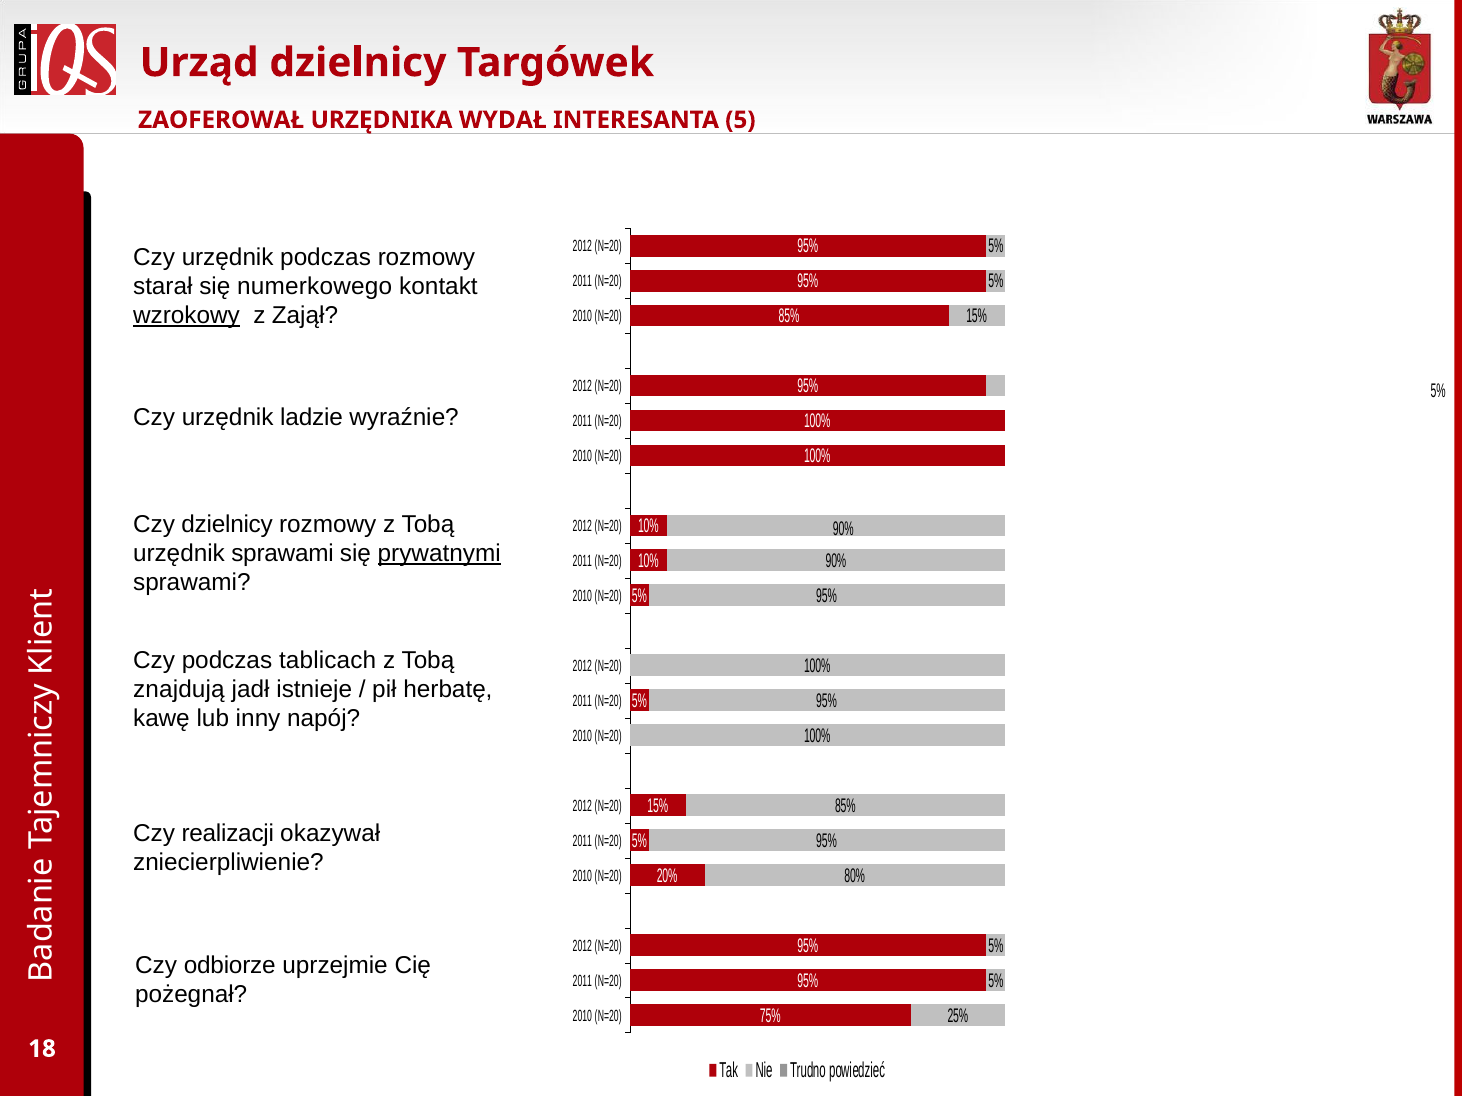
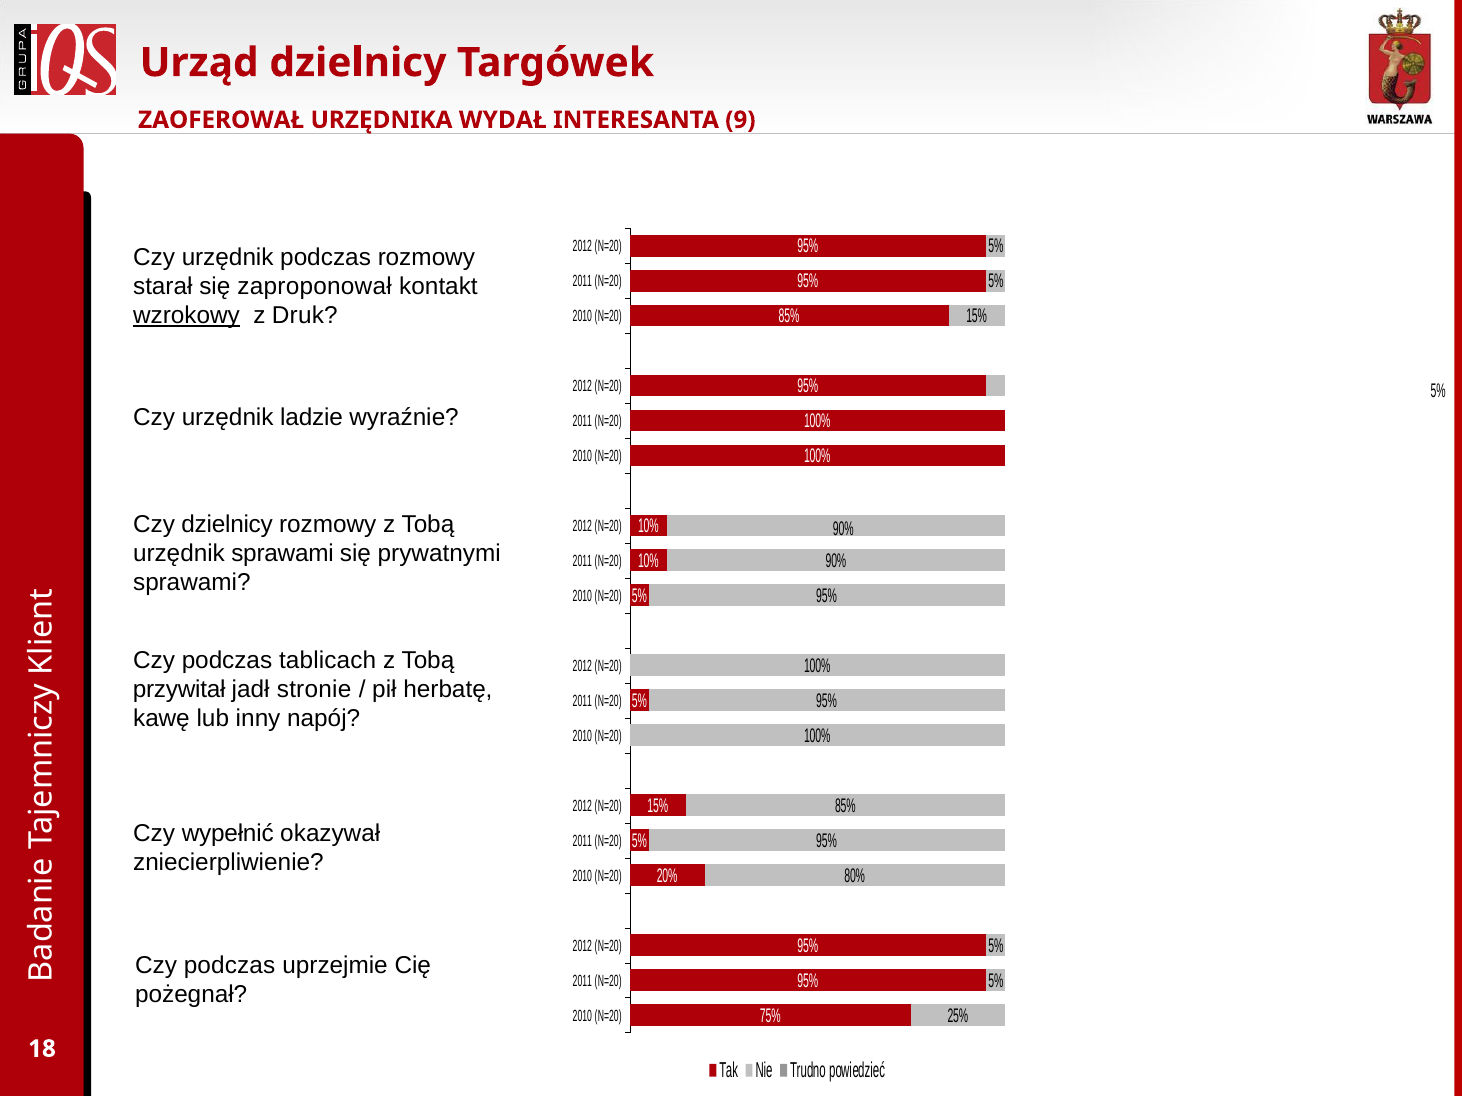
5: 5 -> 9
numerkowego: numerkowego -> zaproponował
Zajął: Zajął -> Druk
prywatnymi underline: present -> none
znajdują: znajdują -> przywitał
istnieje: istnieje -> stronie
realizacji: realizacji -> wypełnić
odbiorze at (230, 966): odbiorze -> podczas
